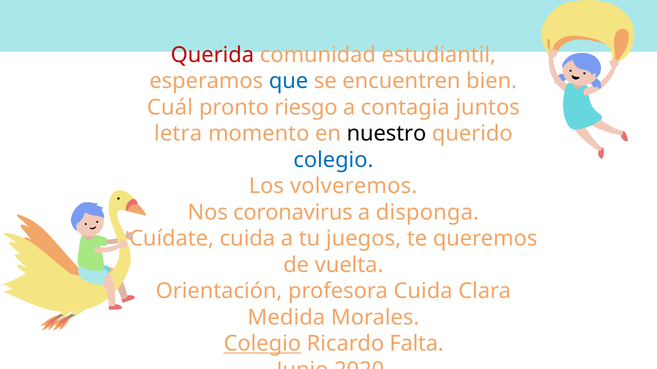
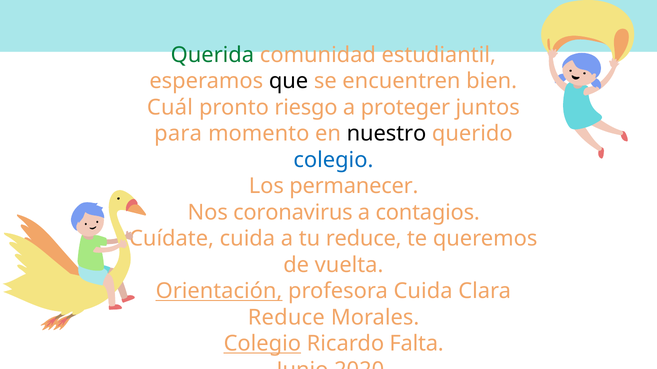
Querida colour: red -> green
que colour: blue -> black
contagia: contagia -> proteger
letra: letra -> para
volveremos: volveremos -> permanecer
disponga: disponga -> contagios
tu juegos: juegos -> reduce
Orientación underline: none -> present
Medida at (286, 318): Medida -> Reduce
